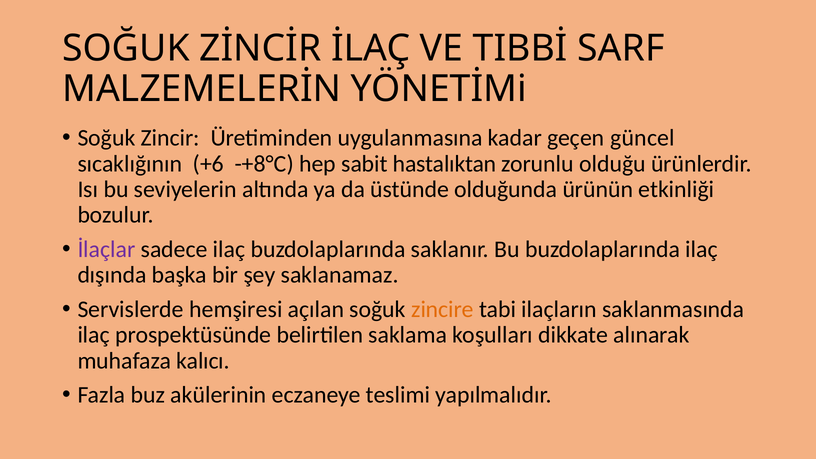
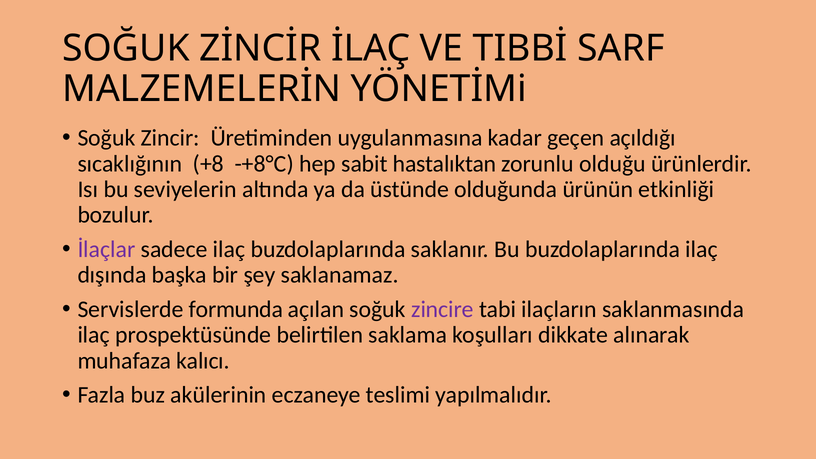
güncel: güncel -> açıldığı
+6: +6 -> +8
hemşiresi: hemşiresi -> formunda
zincire colour: orange -> purple
